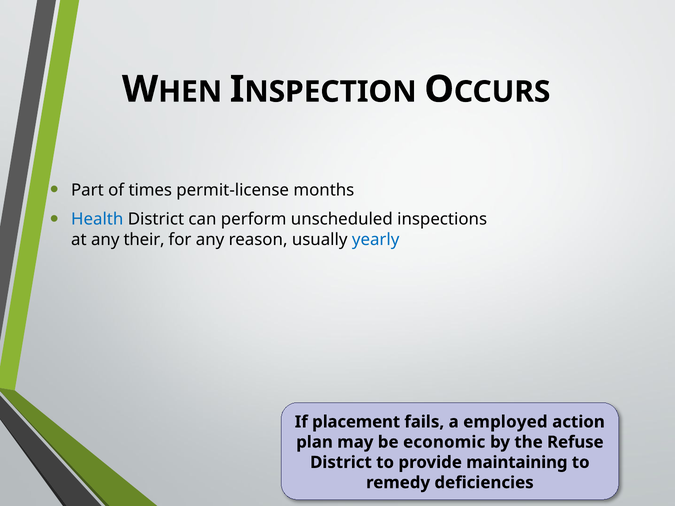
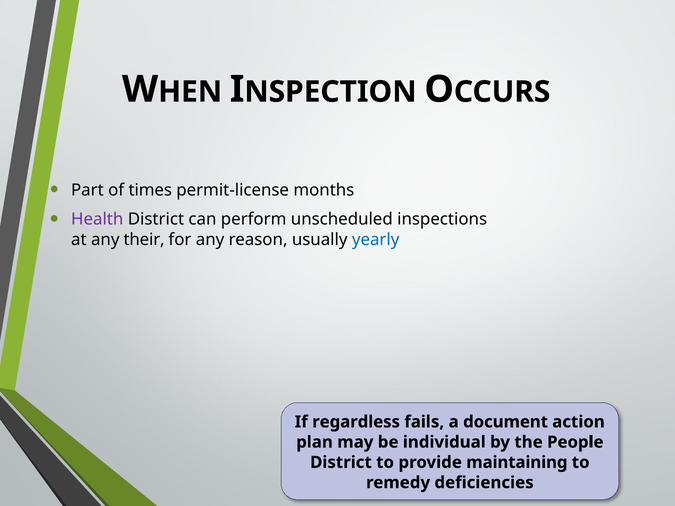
Health colour: blue -> purple
placement: placement -> regardless
employed: employed -> document
economic: economic -> individual
Refuse: Refuse -> People
